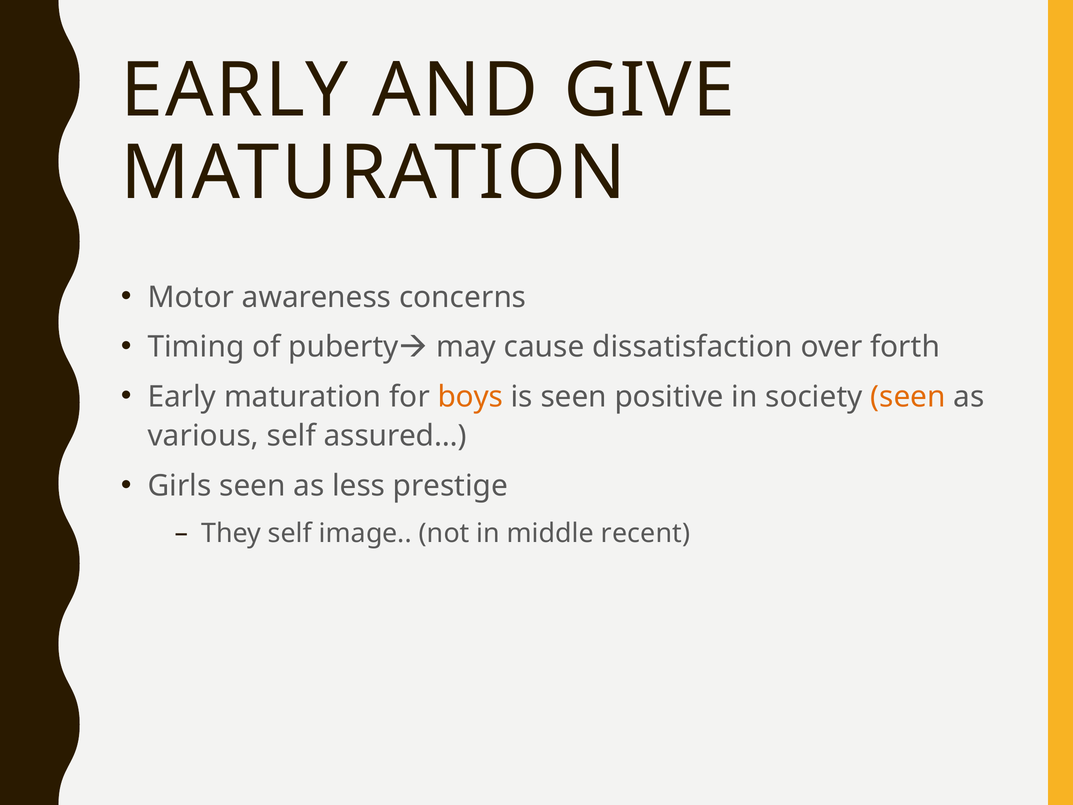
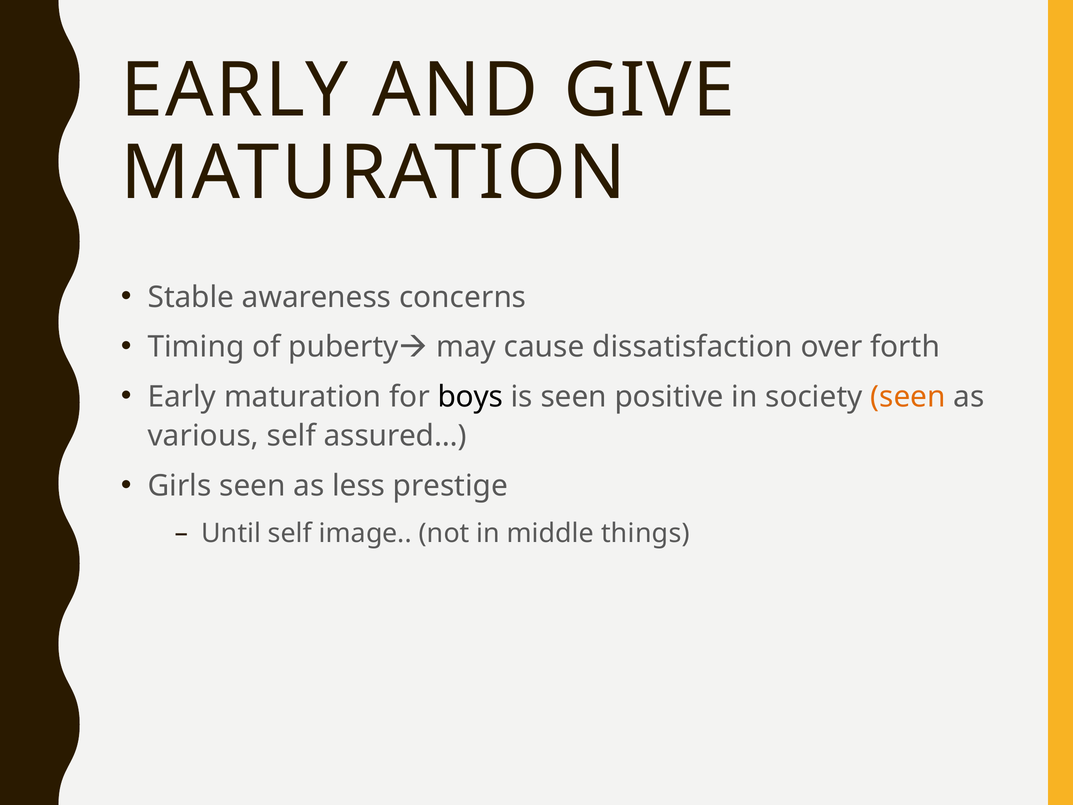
Motor: Motor -> Stable
boys colour: orange -> black
They: They -> Until
recent: recent -> things
